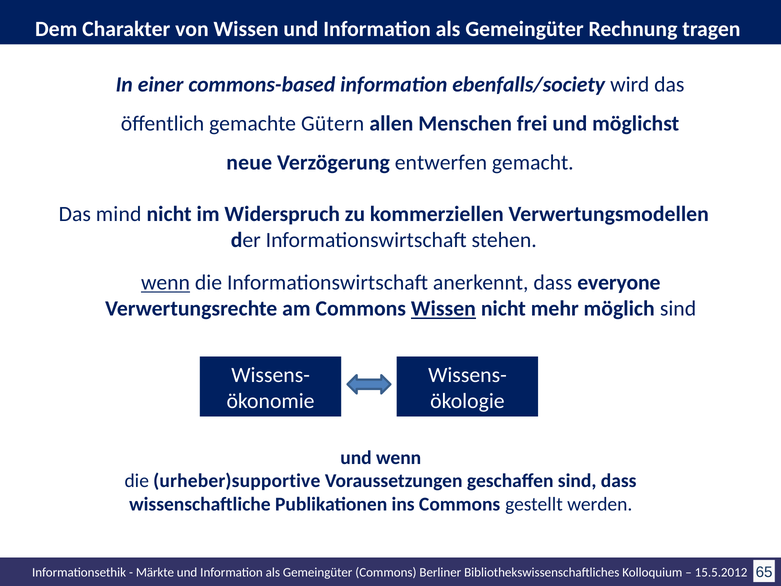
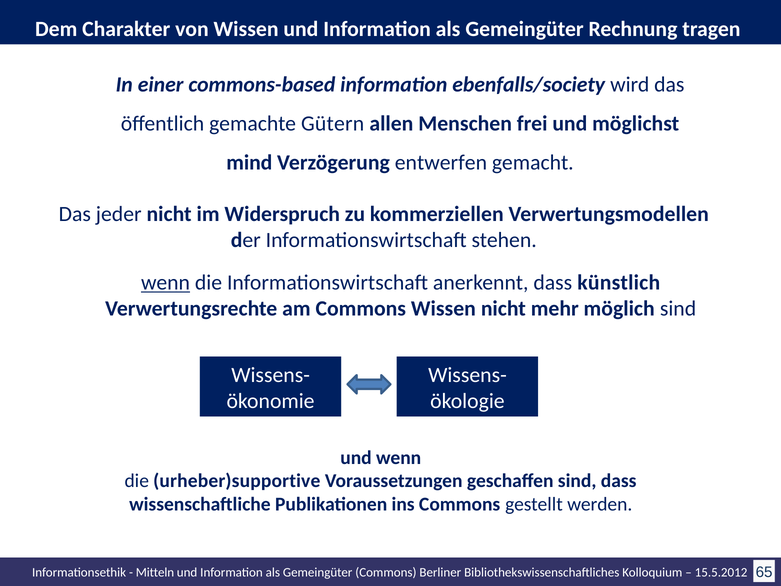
neue: neue -> mind
mind: mind -> jeder
everyone: everyone -> künstlich
Wissen at (443, 309) underline: present -> none
Märkte: Märkte -> Mitteln
